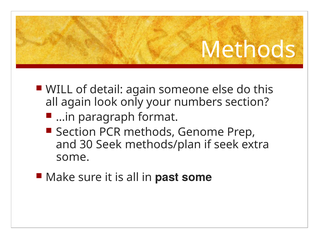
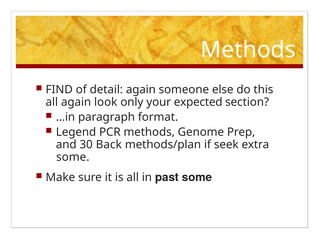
WILL: WILL -> FIND
numbers: numbers -> expected
Section at (76, 132): Section -> Legend
30 Seek: Seek -> Back
